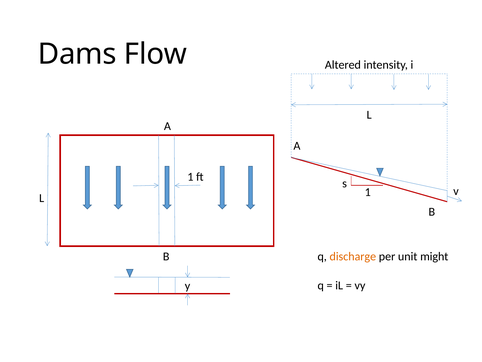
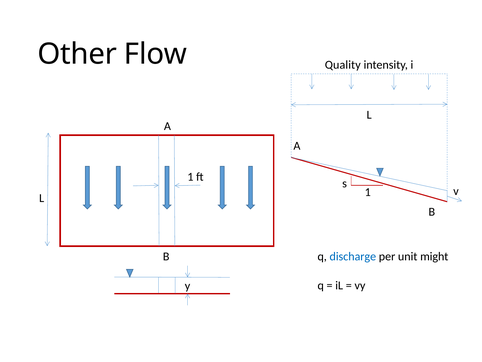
Dams: Dams -> Other
Altered: Altered -> Quality
discharge colour: orange -> blue
